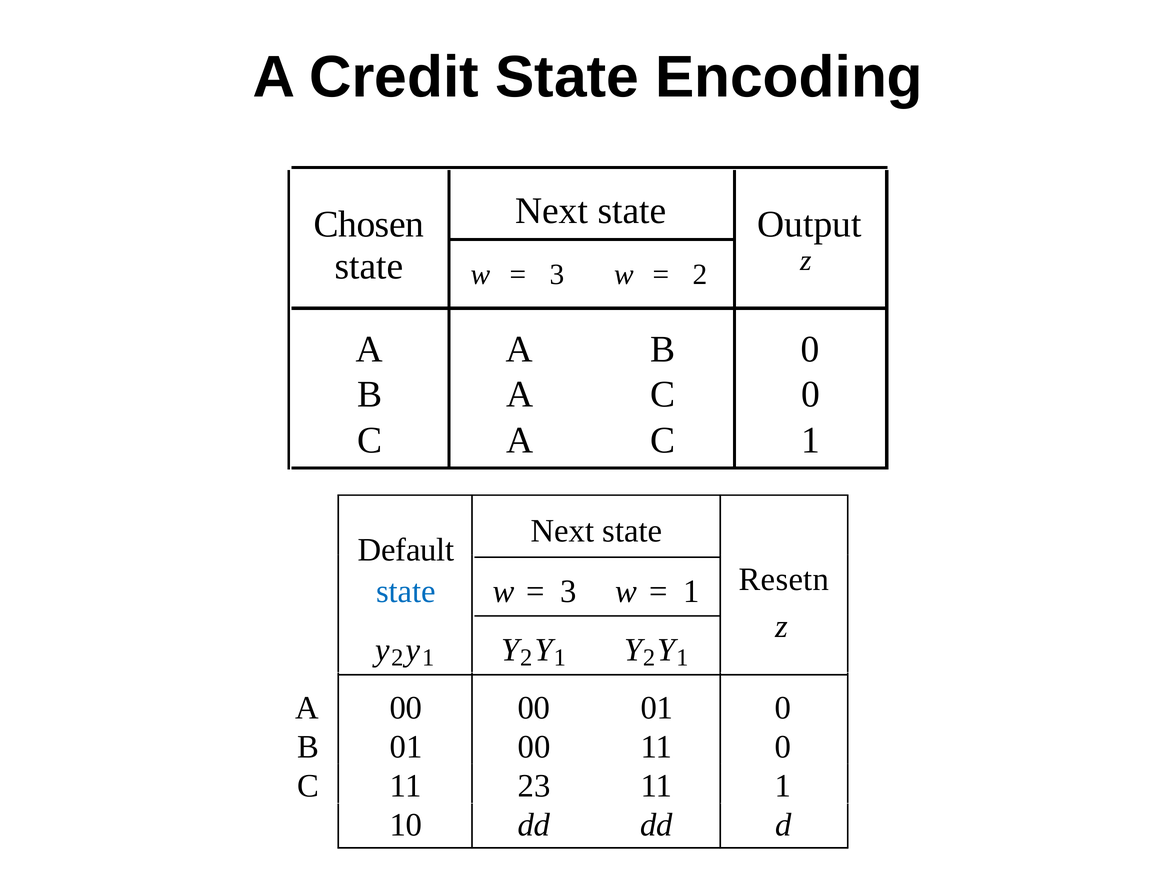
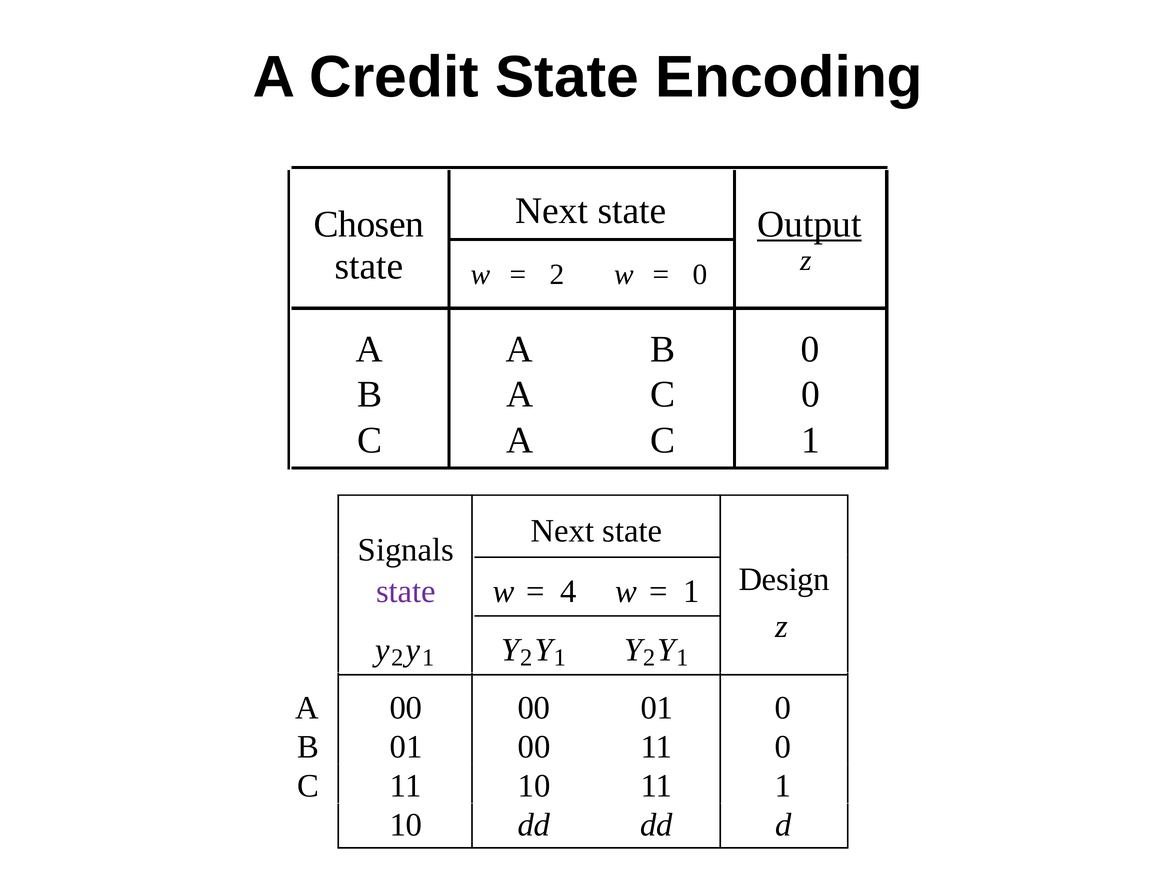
Output underline: none -> present
3 at (557, 274): 3 -> 2
2 at (700, 274): 2 -> 0
Default: Default -> Signals
state at (406, 591) colour: blue -> purple
3 at (568, 591): 3 -> 4
Resetn: Resetn -> Design
11 23: 23 -> 10
